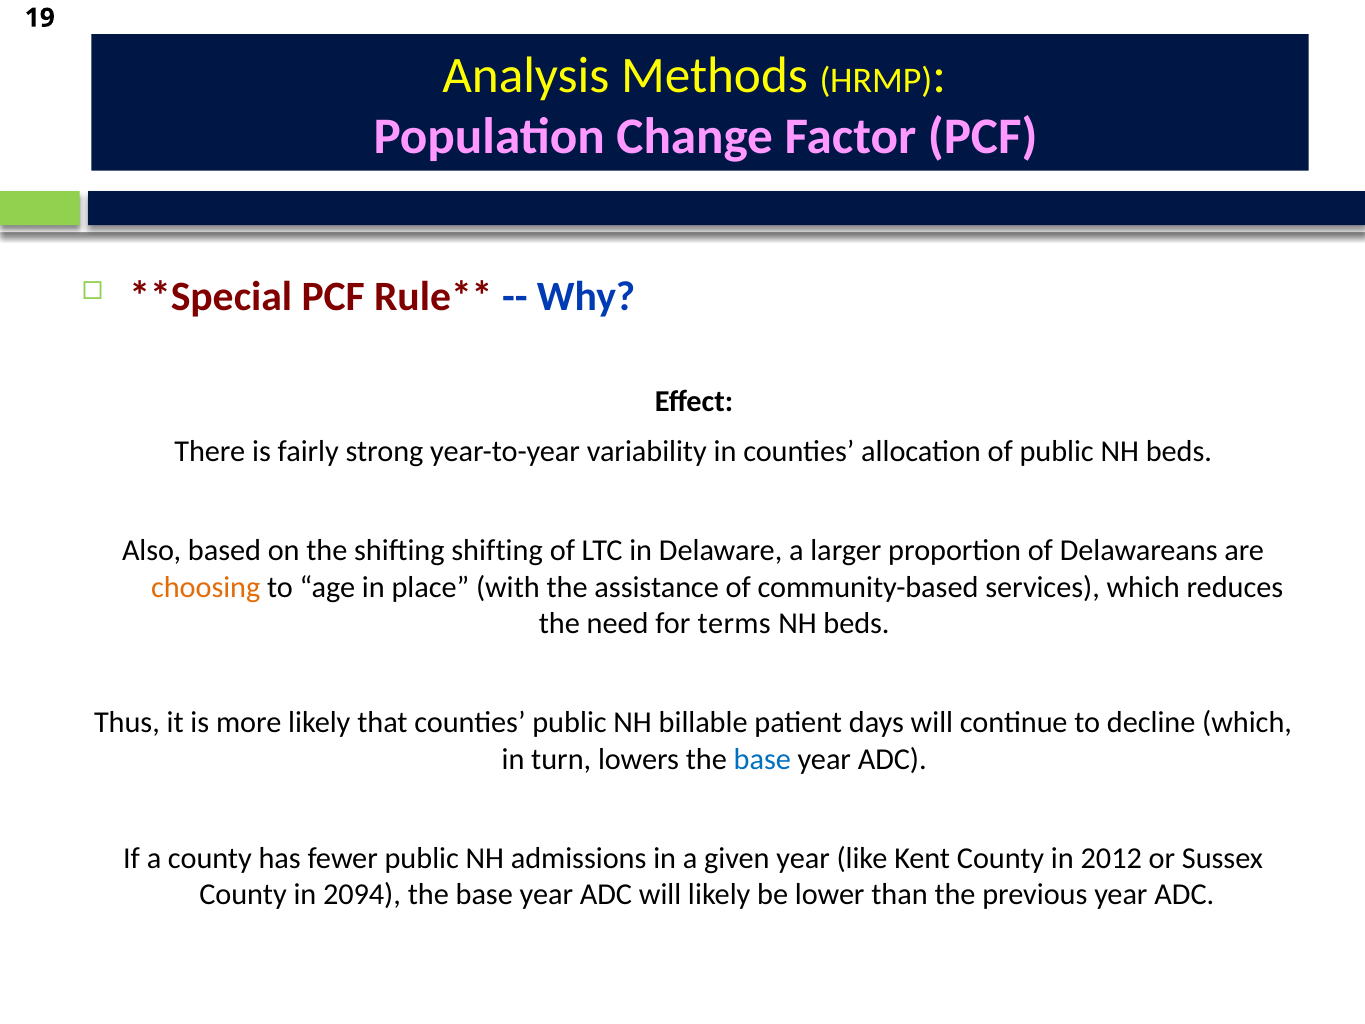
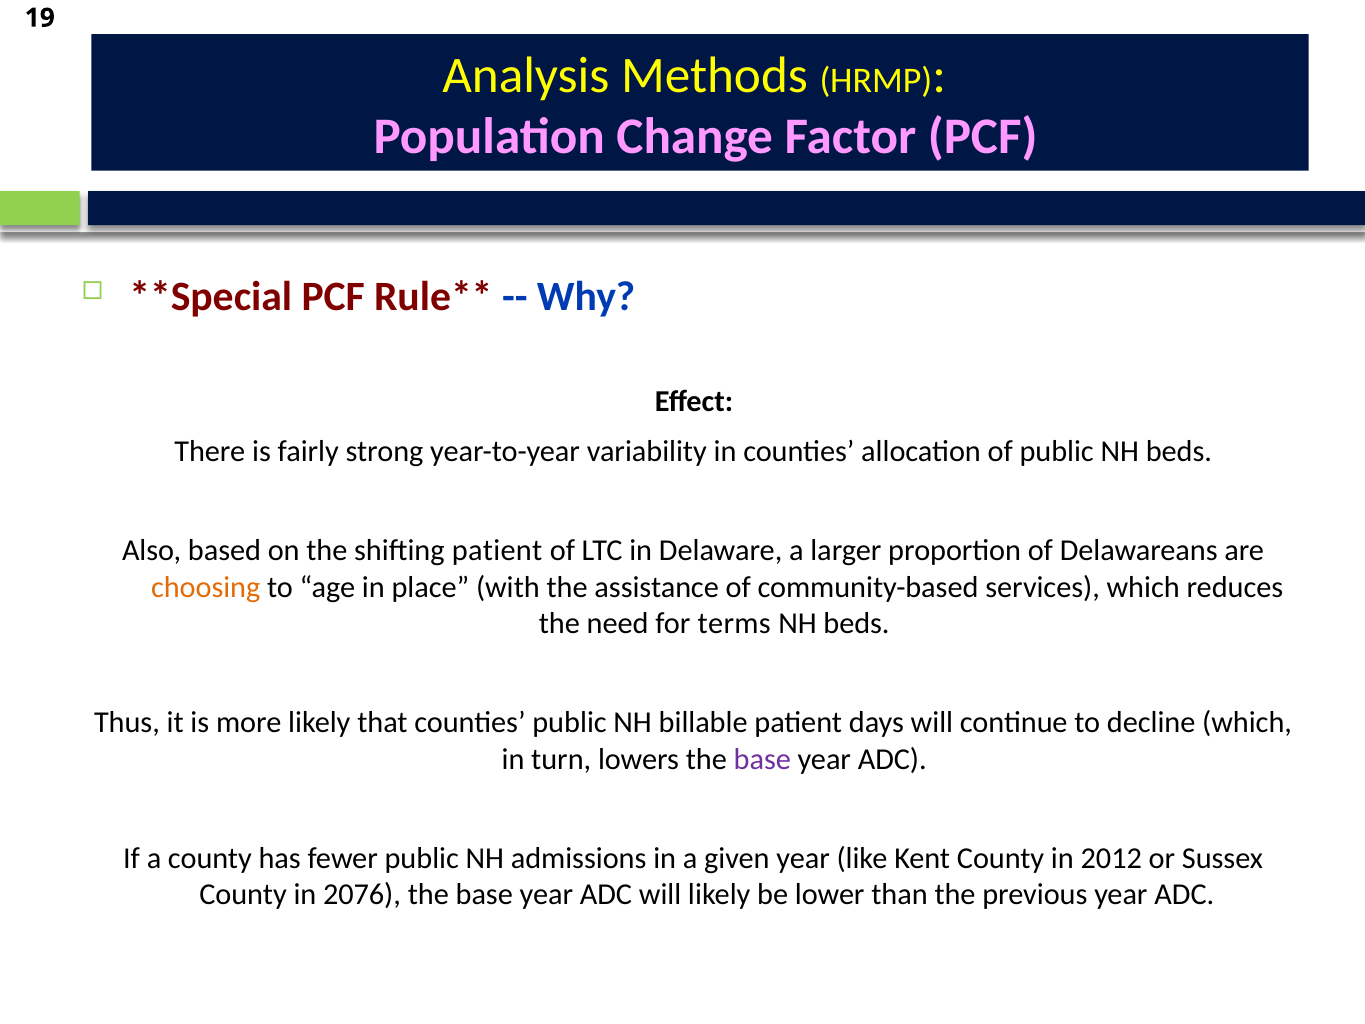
shifting shifting: shifting -> patient
base at (762, 759) colour: blue -> purple
2094: 2094 -> 2076
